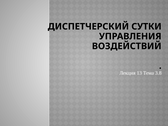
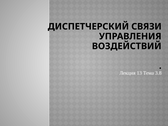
СУТКИ: СУТКИ -> СВЯЗИ
